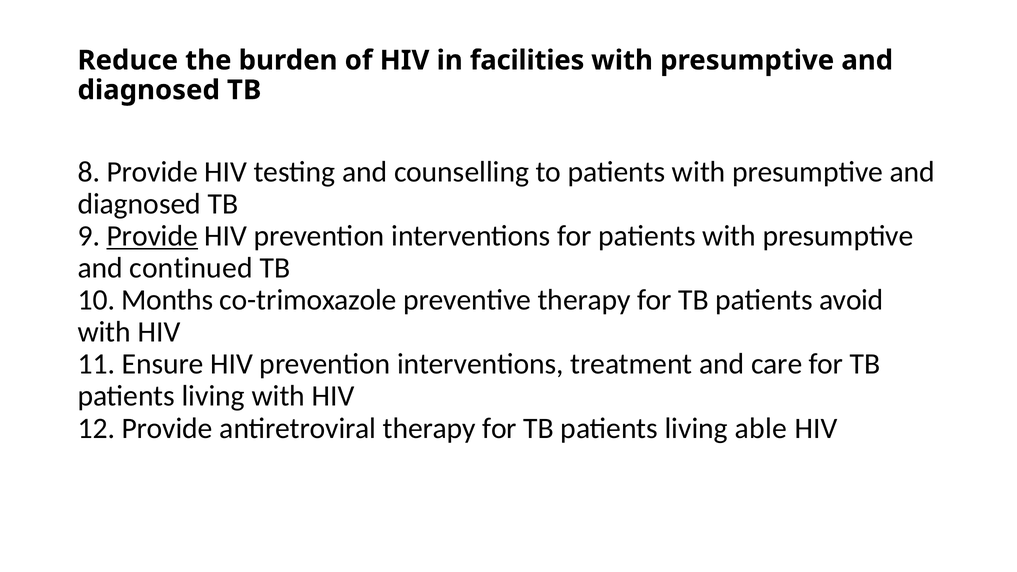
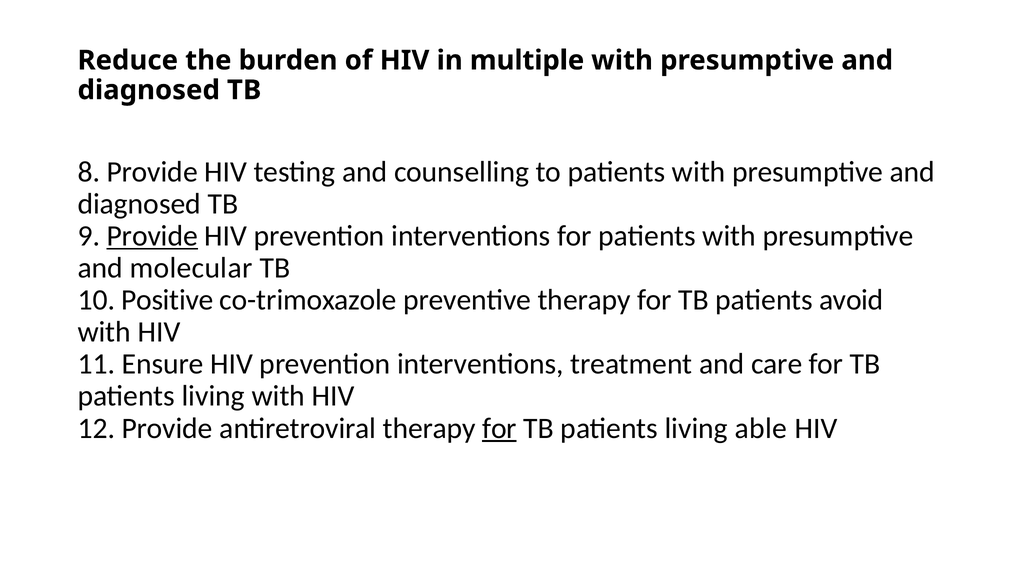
facilities: facilities -> multiple
continued: continued -> molecular
Months: Months -> Positive
for at (499, 428) underline: none -> present
